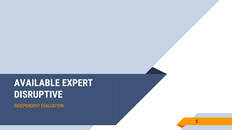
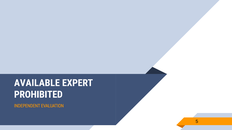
DISRUPTIVE: DISRUPTIVE -> PROHIBITED
